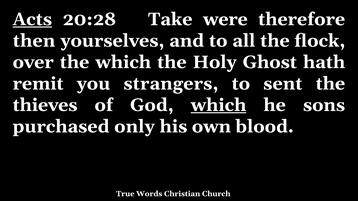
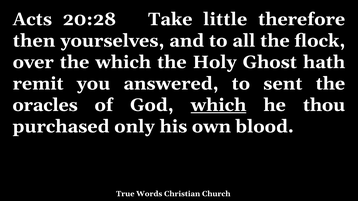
Acts underline: present -> none
were: were -> little
strangers: strangers -> answered
thieves: thieves -> oracles
sons: sons -> thou
